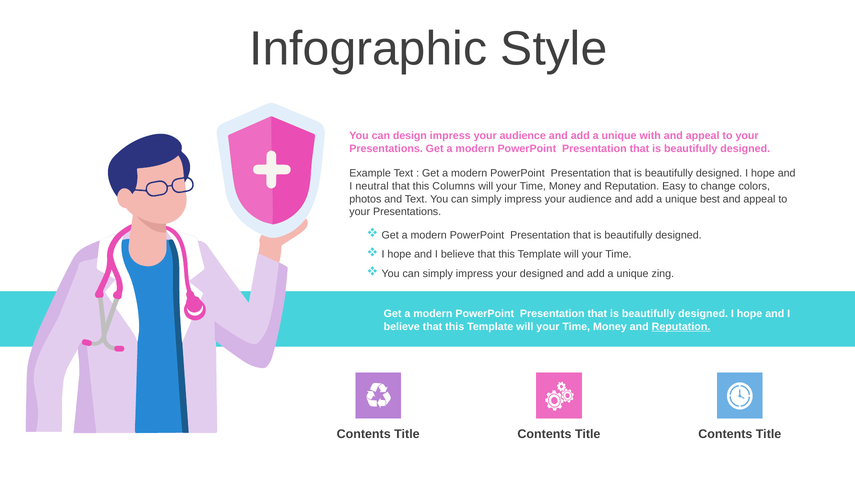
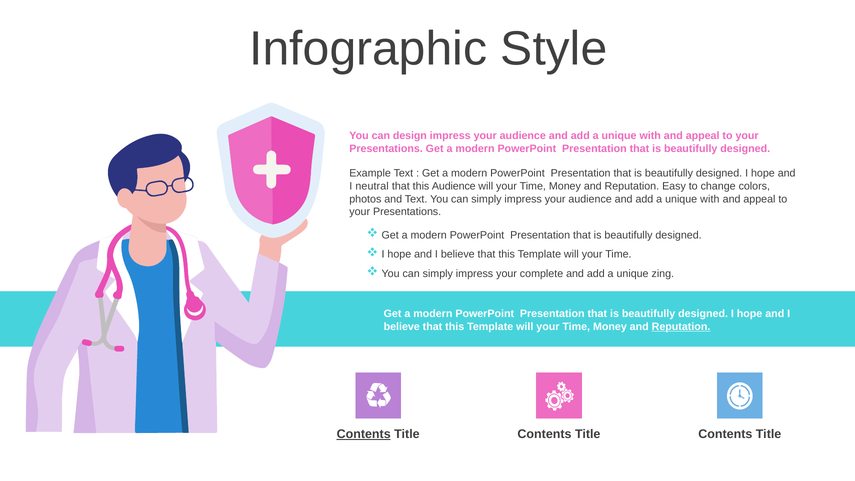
this Columns: Columns -> Audience
best at (710, 199): best -> with
your designed: designed -> complete
Contents at (364, 434) underline: none -> present
